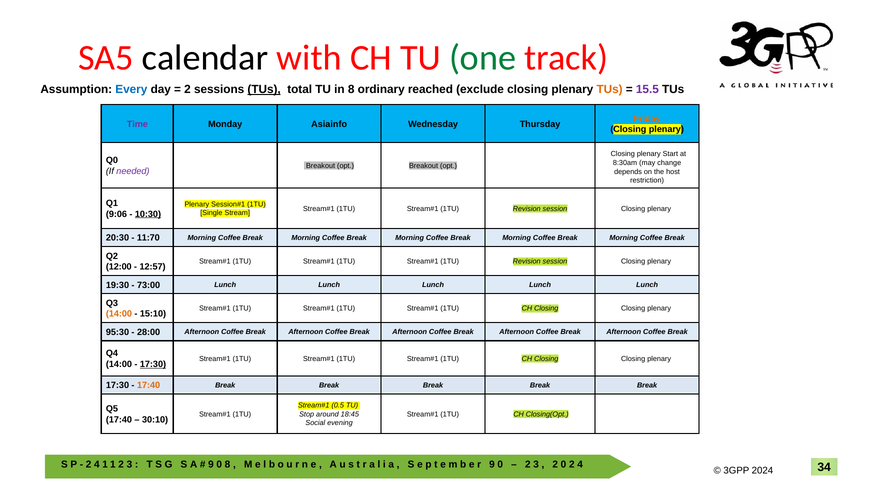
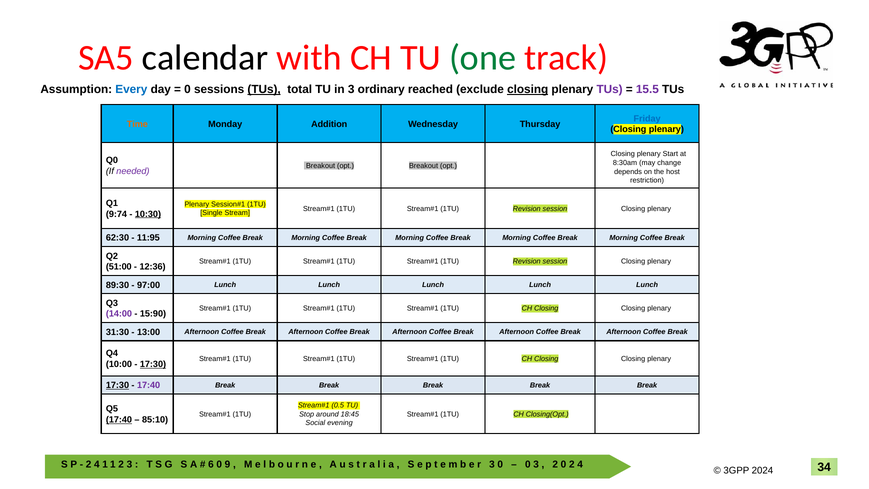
2 at (187, 89): 2 -> 0
in 8: 8 -> 3
closing at (528, 89) underline: none -> present
TUs at (610, 89) colour: orange -> purple
Friday colour: orange -> blue
Time colour: purple -> orange
Asiainfo: Asiainfo -> Addition
9:06: 9:06 -> 9:74
20:30: 20:30 -> 62:30
11:70: 11:70 -> 11:95
12:00: 12:00 -> 51:00
12:57: 12:57 -> 12:36
19:30: 19:30 -> 89:30
73:00: 73:00 -> 97:00
14:00 at (119, 314) colour: orange -> purple
15:10: 15:10 -> 15:90
95:30: 95:30 -> 31:30
28:00: 28:00 -> 13:00
14:00 at (119, 364): 14:00 -> 10:00
17:30 at (117, 385) underline: none -> present
17:40 at (149, 385) colour: orange -> purple
17:40 at (119, 420) underline: none -> present
30:10: 30:10 -> 85:10
9 at (211, 464): 9 -> 6
8 at (227, 464): 8 -> 9
9 at (492, 464): 9 -> 3
2 at (528, 464): 2 -> 0
